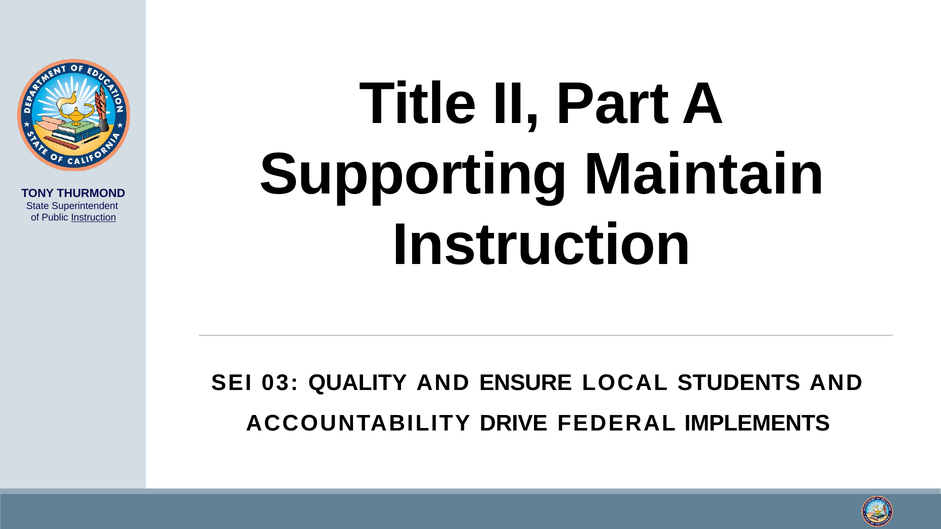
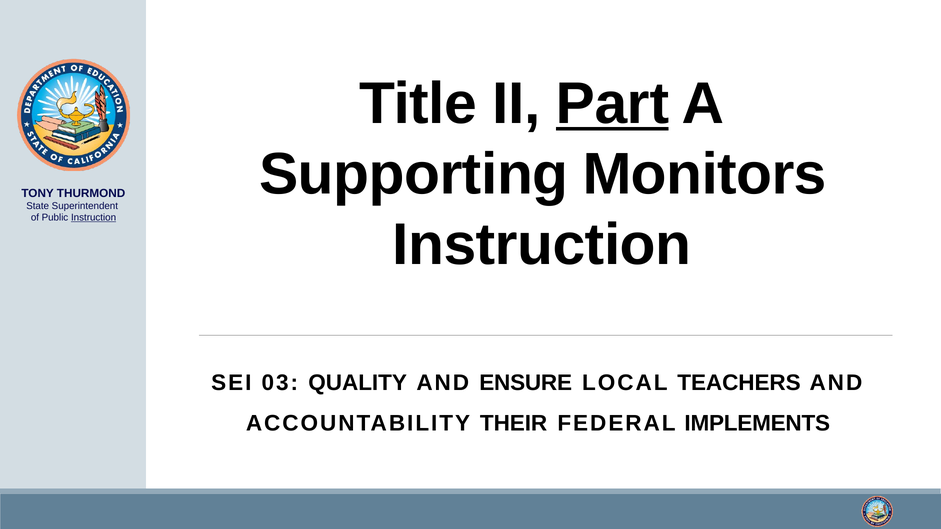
Part underline: none -> present
Maintain: Maintain -> Monitors
STUDENTS: STUDENTS -> TEACHERS
DRIVE: DRIVE -> THEIR
